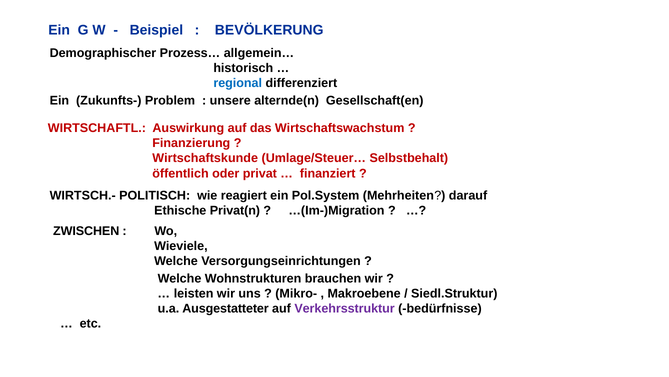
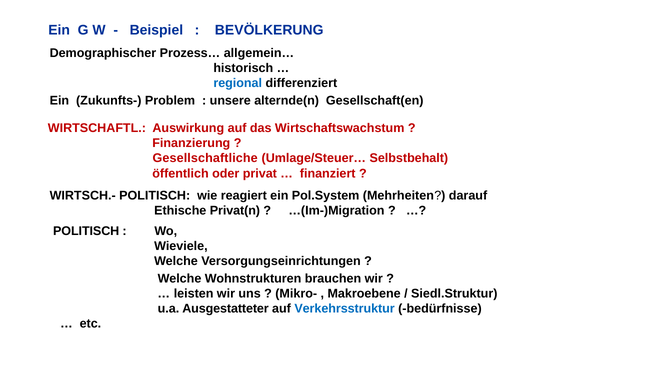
Wirtschaftskunde: Wirtschaftskunde -> Gesellschaftliche
ZWISCHEN at (86, 231): ZWISCHEN -> POLITISCH
Verkehrsstruktur colour: purple -> blue
